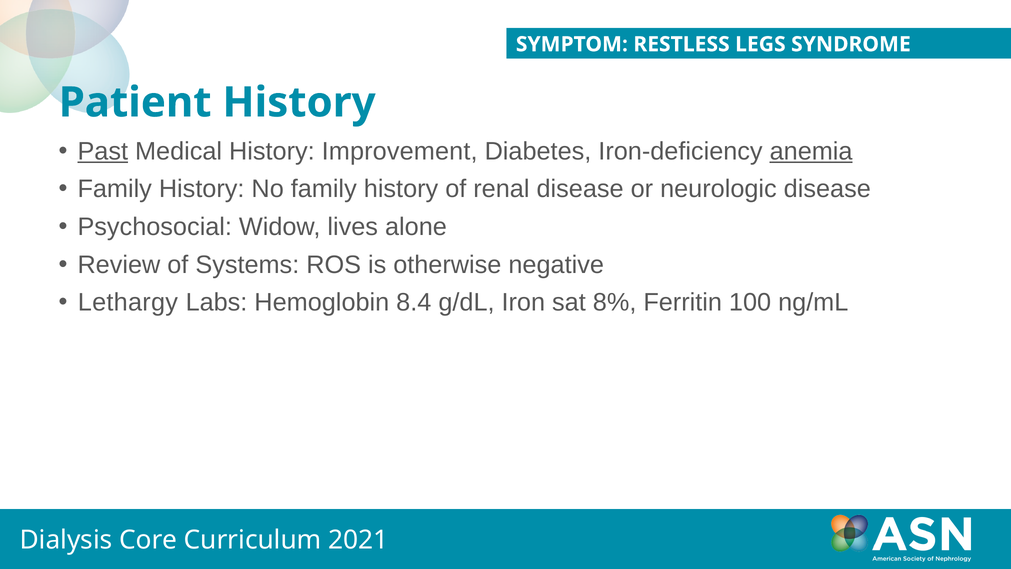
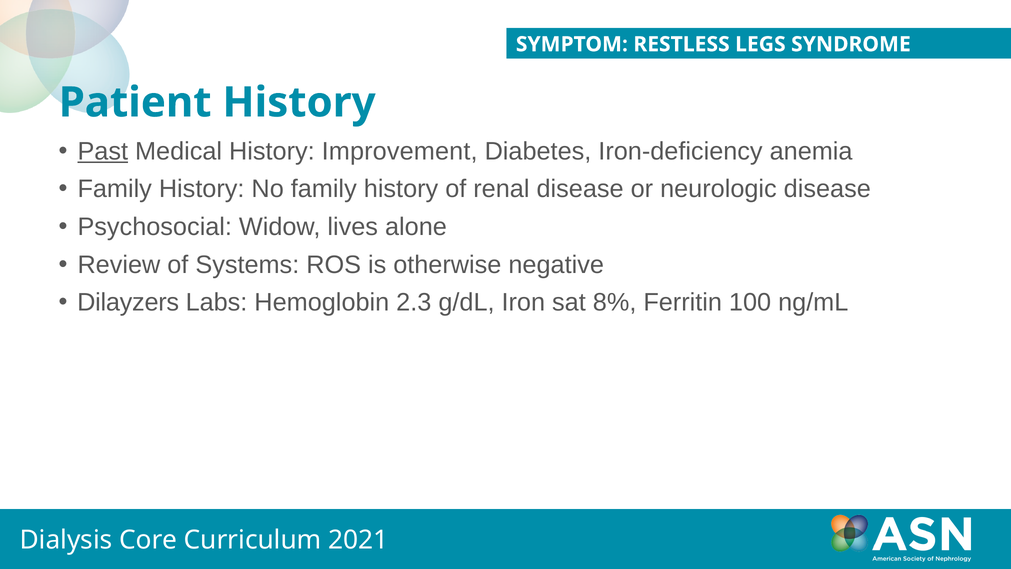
anemia underline: present -> none
Lethargy: Lethargy -> Dilayzers
8.4: 8.4 -> 2.3
